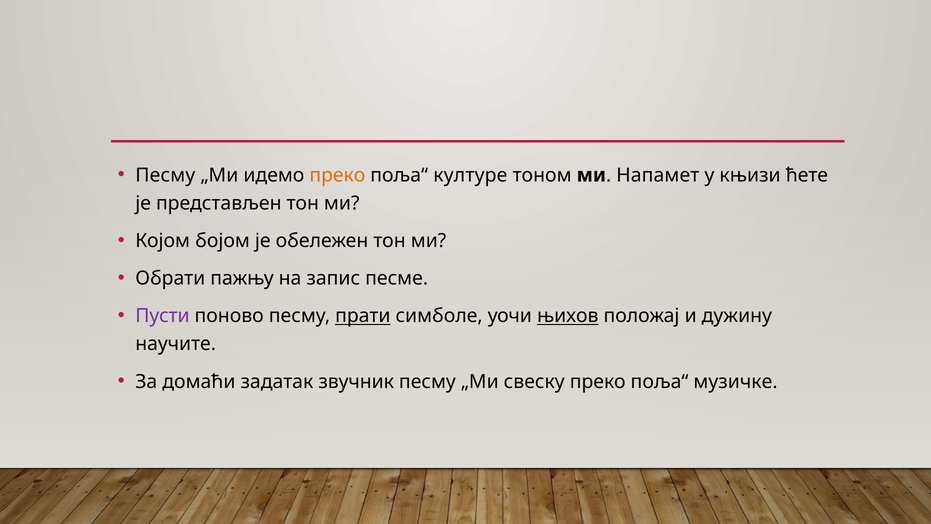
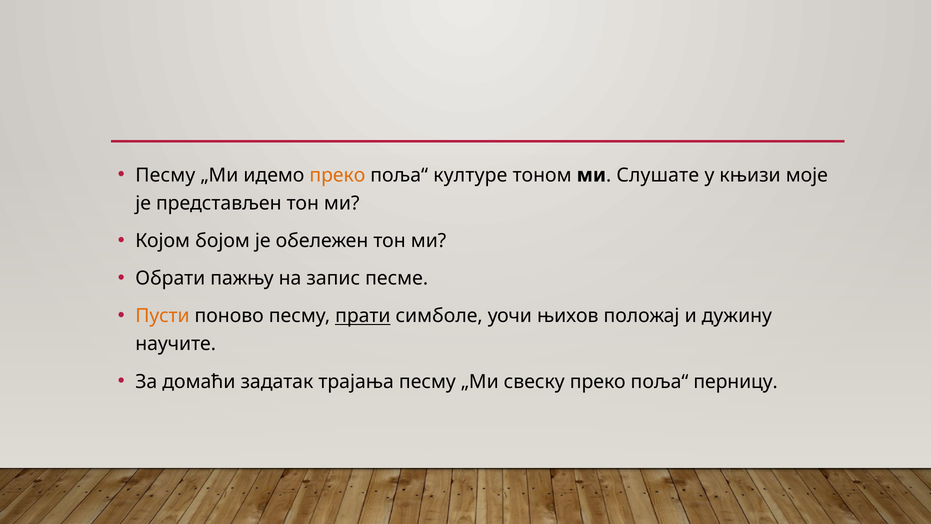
Напамет: Напамет -> Слушате
ћете: ћете -> моје
Пусти colour: purple -> orange
њихов underline: present -> none
звучник: звучник -> трајања
музичке: музичке -> перницу
